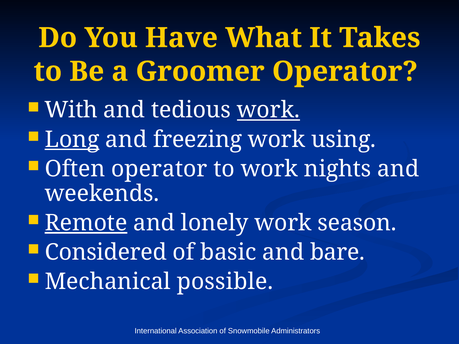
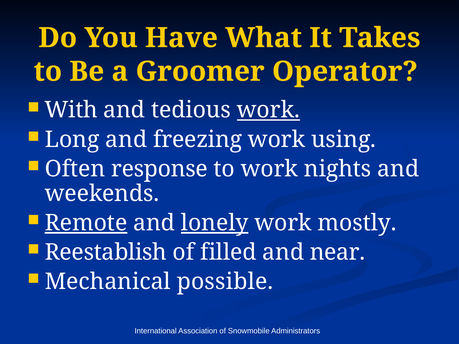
Long underline: present -> none
Often operator: operator -> response
lonely underline: none -> present
season: season -> mostly
Considered: Considered -> Reestablish
basic: basic -> filled
bare: bare -> near
